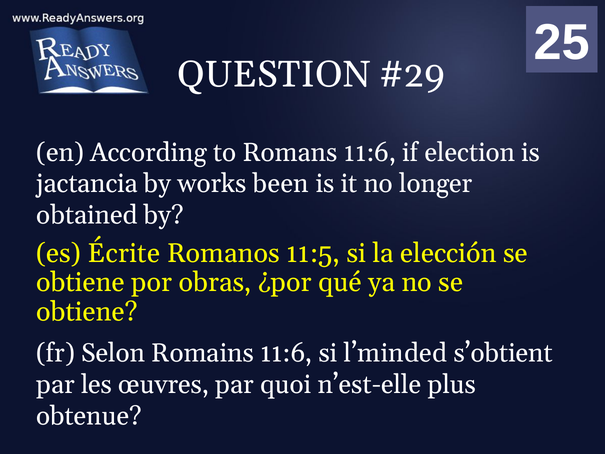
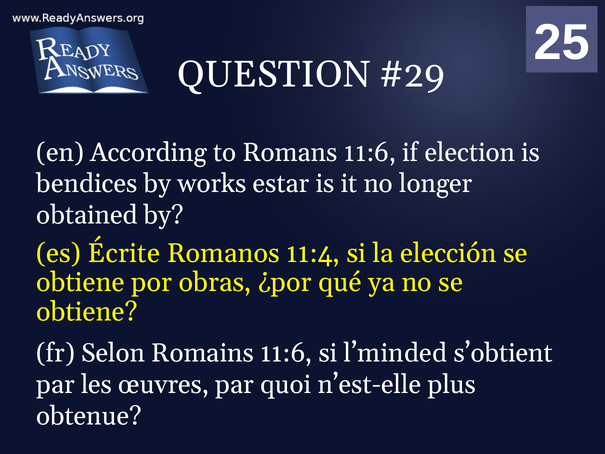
jactancia: jactancia -> bendices
been: been -> estar
11:5: 11:5 -> 11:4
